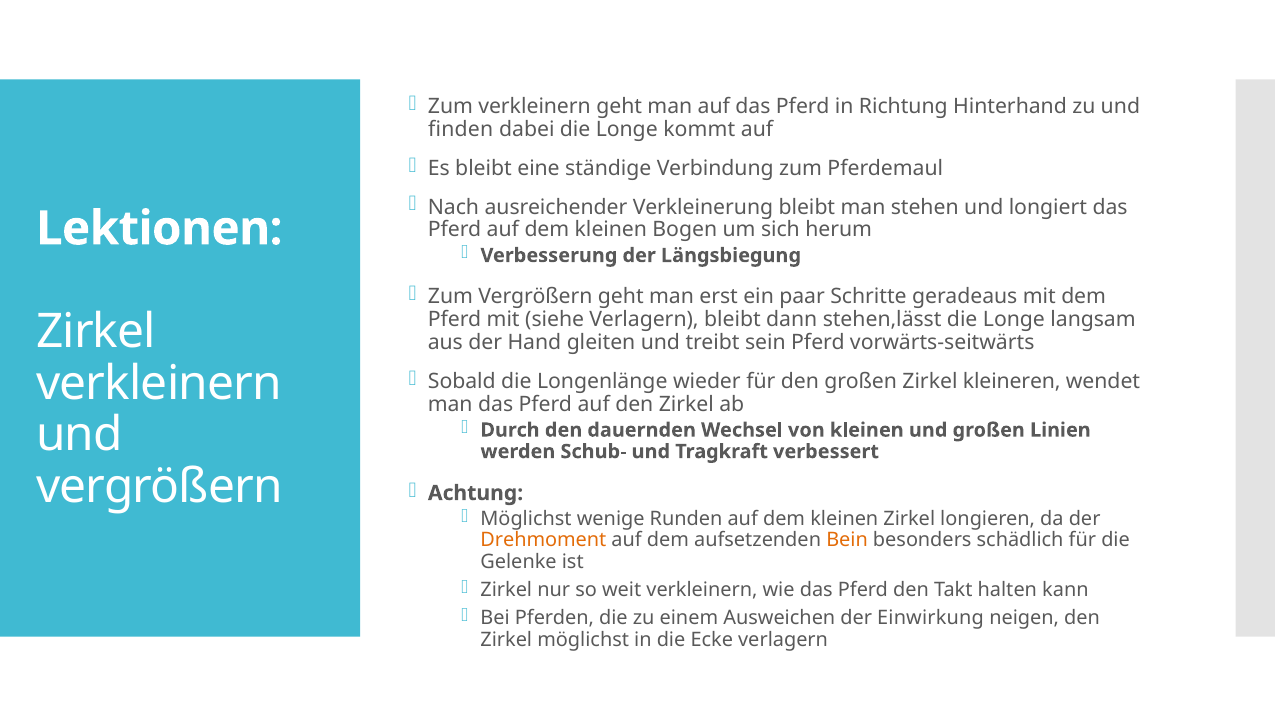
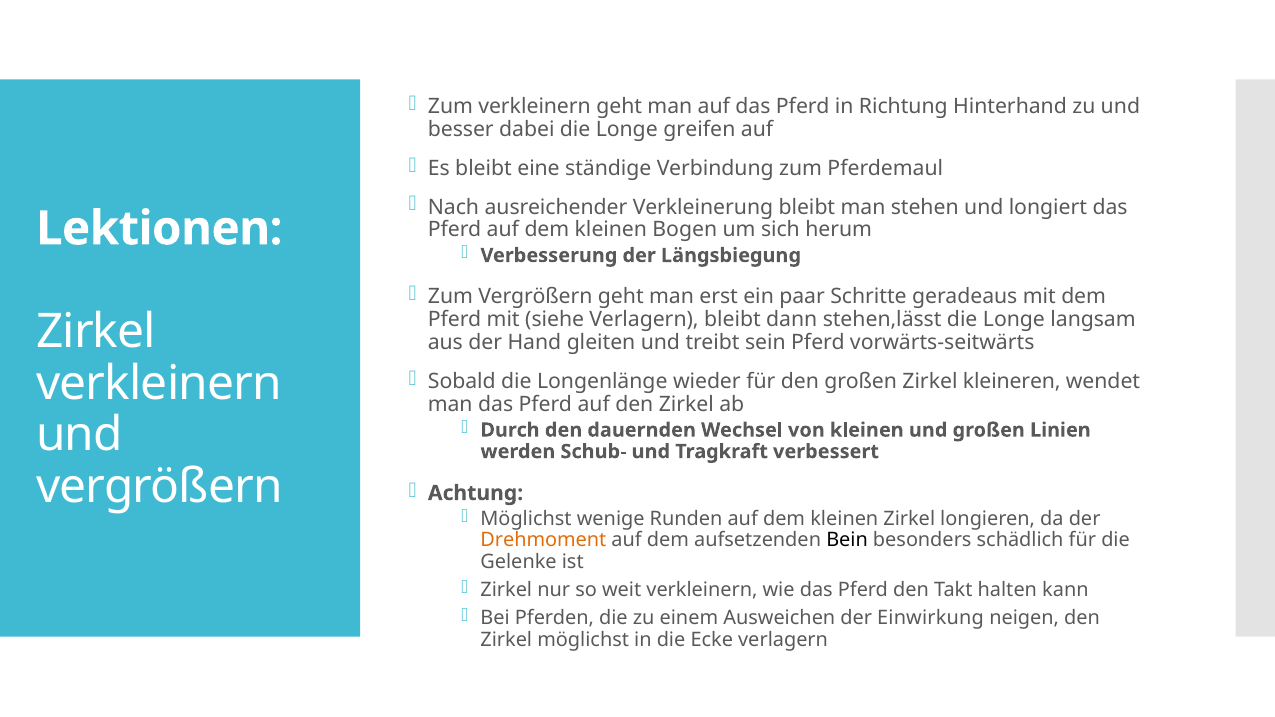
finden: finden -> besser
kommt: kommt -> greifen
Bein colour: orange -> black
